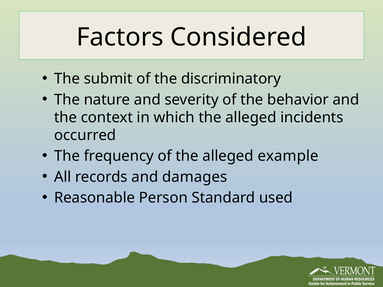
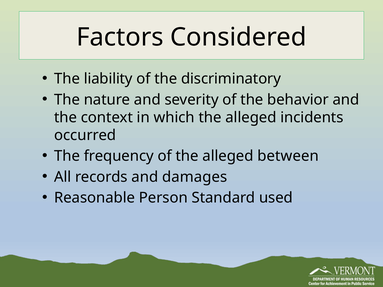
submit: submit -> liability
example: example -> between
